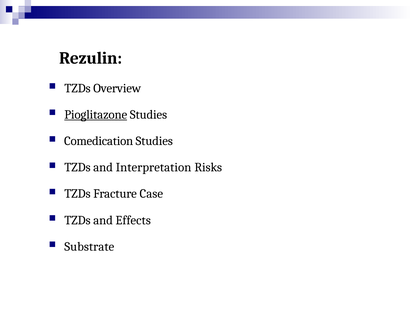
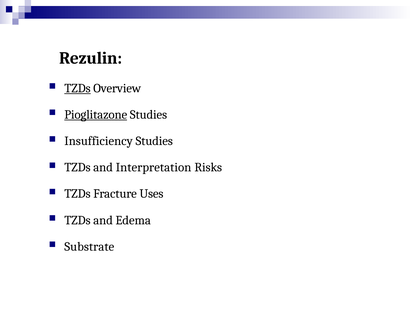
TZDs at (77, 88) underline: none -> present
Comedication: Comedication -> Insufficiency
Case: Case -> Uses
Effects: Effects -> Edema
